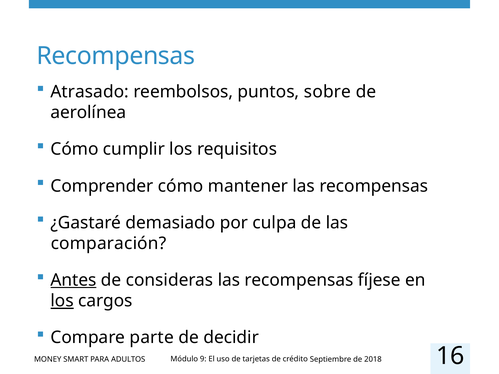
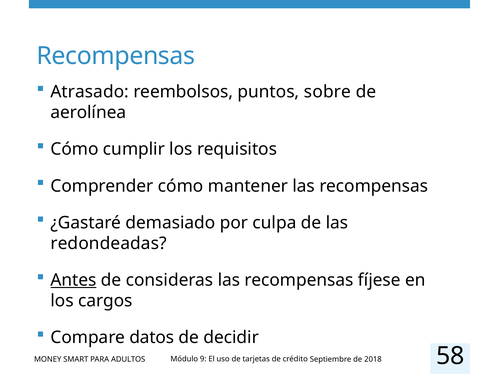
comparación: comparación -> redondeadas
los at (62, 301) underline: present -> none
parte: parte -> datos
16: 16 -> 58
